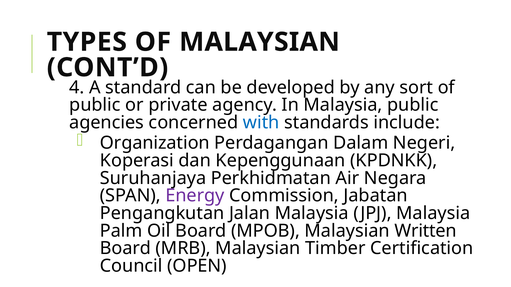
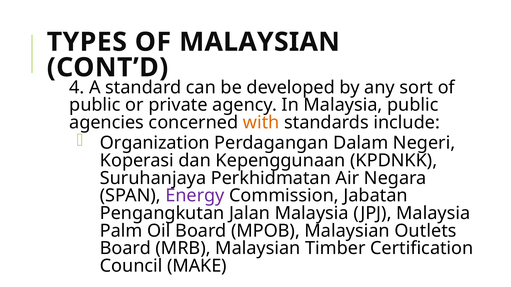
with colour: blue -> orange
Written: Written -> Outlets
OPEN: OPEN -> MAKE
